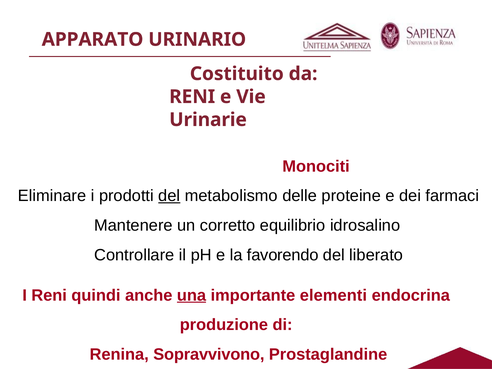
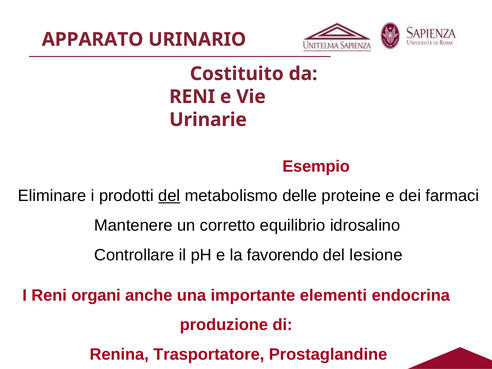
Monociti: Monociti -> Esempio
liberato: liberato -> lesione
quindi: quindi -> organi
una underline: present -> none
Sopravvivono: Sopravvivono -> Trasportatore
